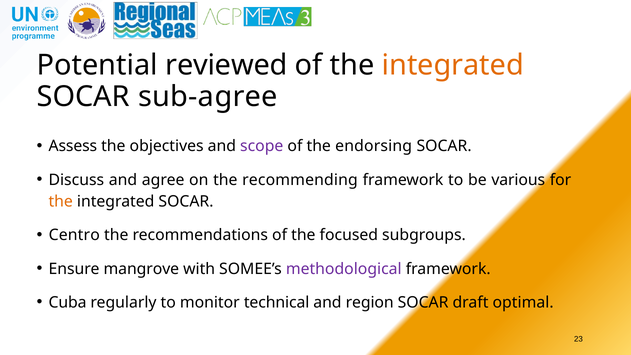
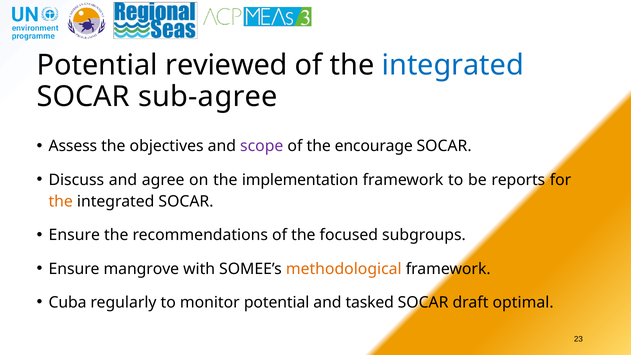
integrated at (453, 65) colour: orange -> blue
endorsing: endorsing -> encourage
recommending: recommending -> implementation
various: various -> reports
Centro at (74, 235): Centro -> Ensure
methodological colour: purple -> orange
monitor technical: technical -> potential
region: region -> tasked
